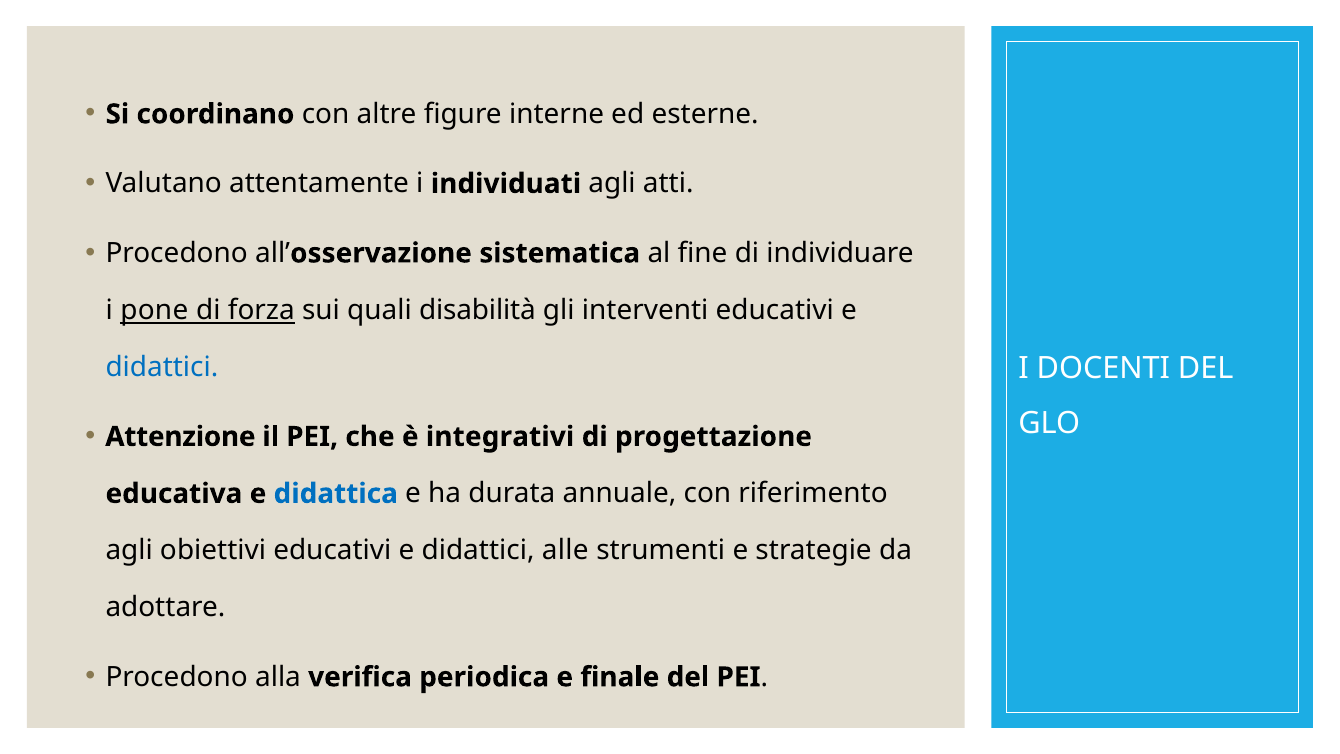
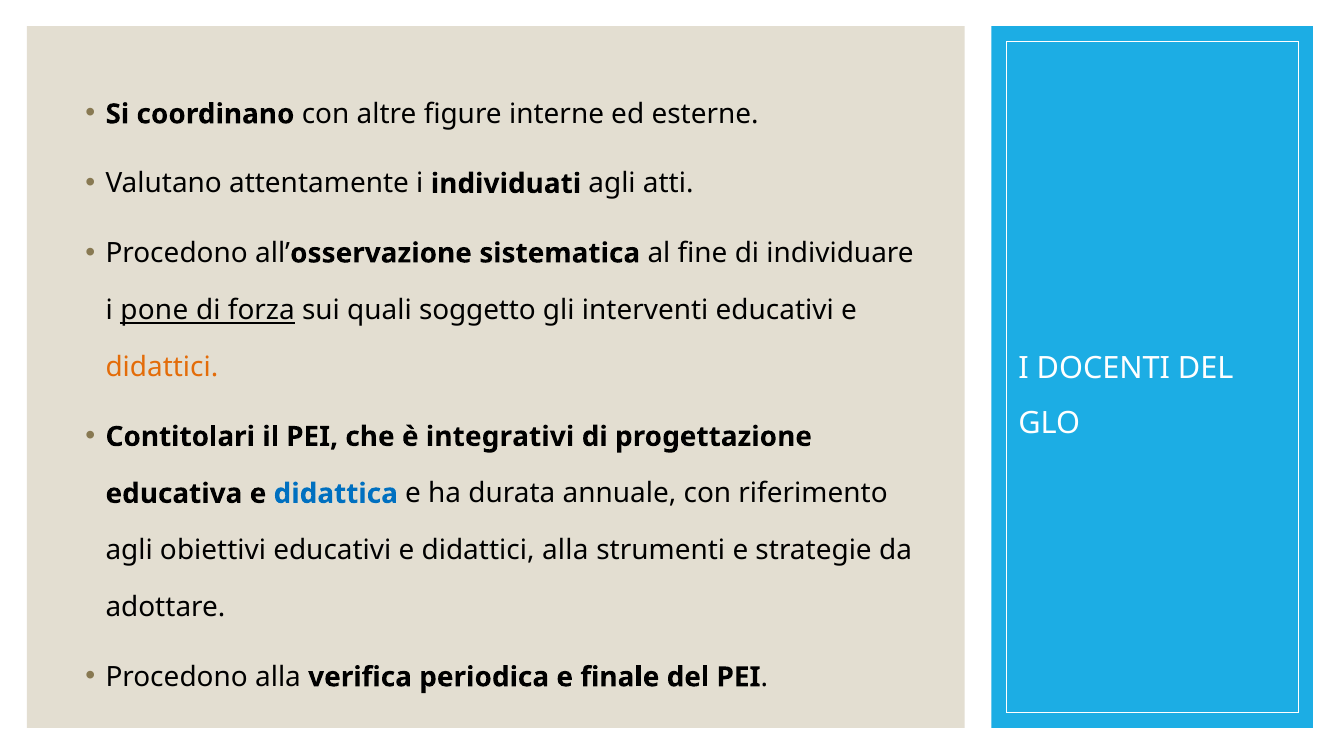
disabilità: disabilità -> soggetto
didattici at (162, 367) colour: blue -> orange
Attenzione: Attenzione -> Contitolari
didattici alle: alle -> alla
